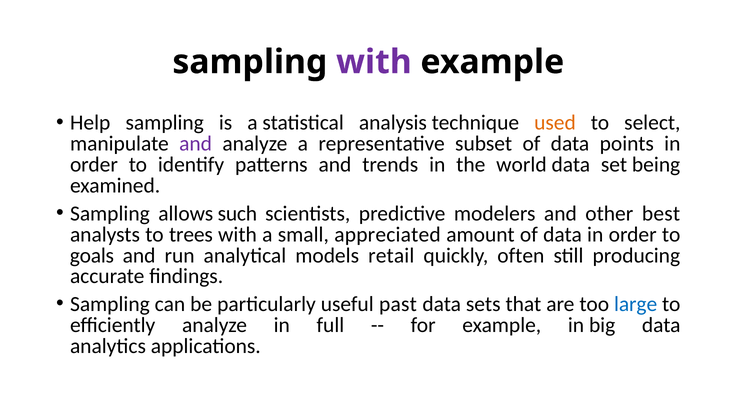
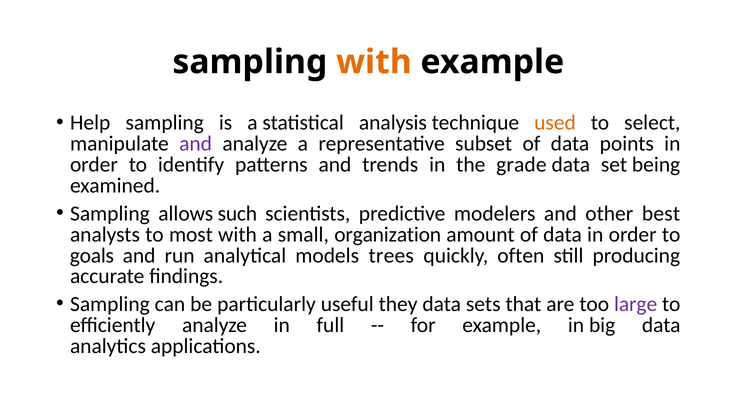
with at (374, 62) colour: purple -> orange
world: world -> grade
trees: trees -> most
appreciated: appreciated -> organization
retail: retail -> trees
past: past -> they
large colour: blue -> purple
